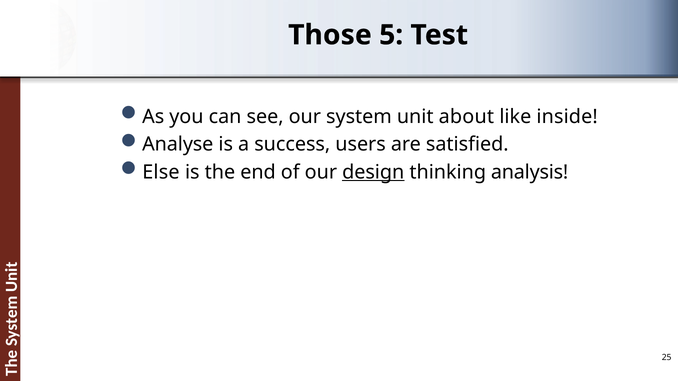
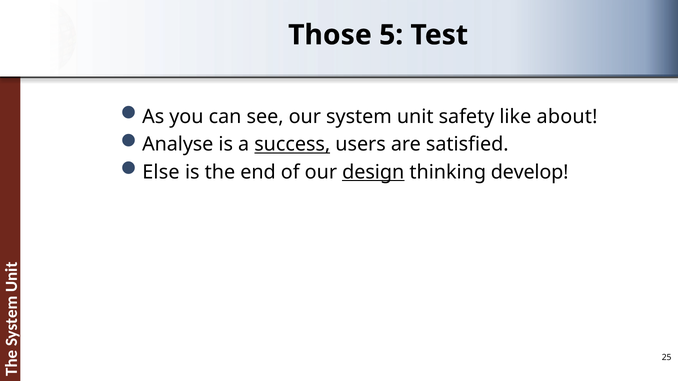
about: about -> safety
inside: inside -> about
success underline: none -> present
analysis: analysis -> develop
